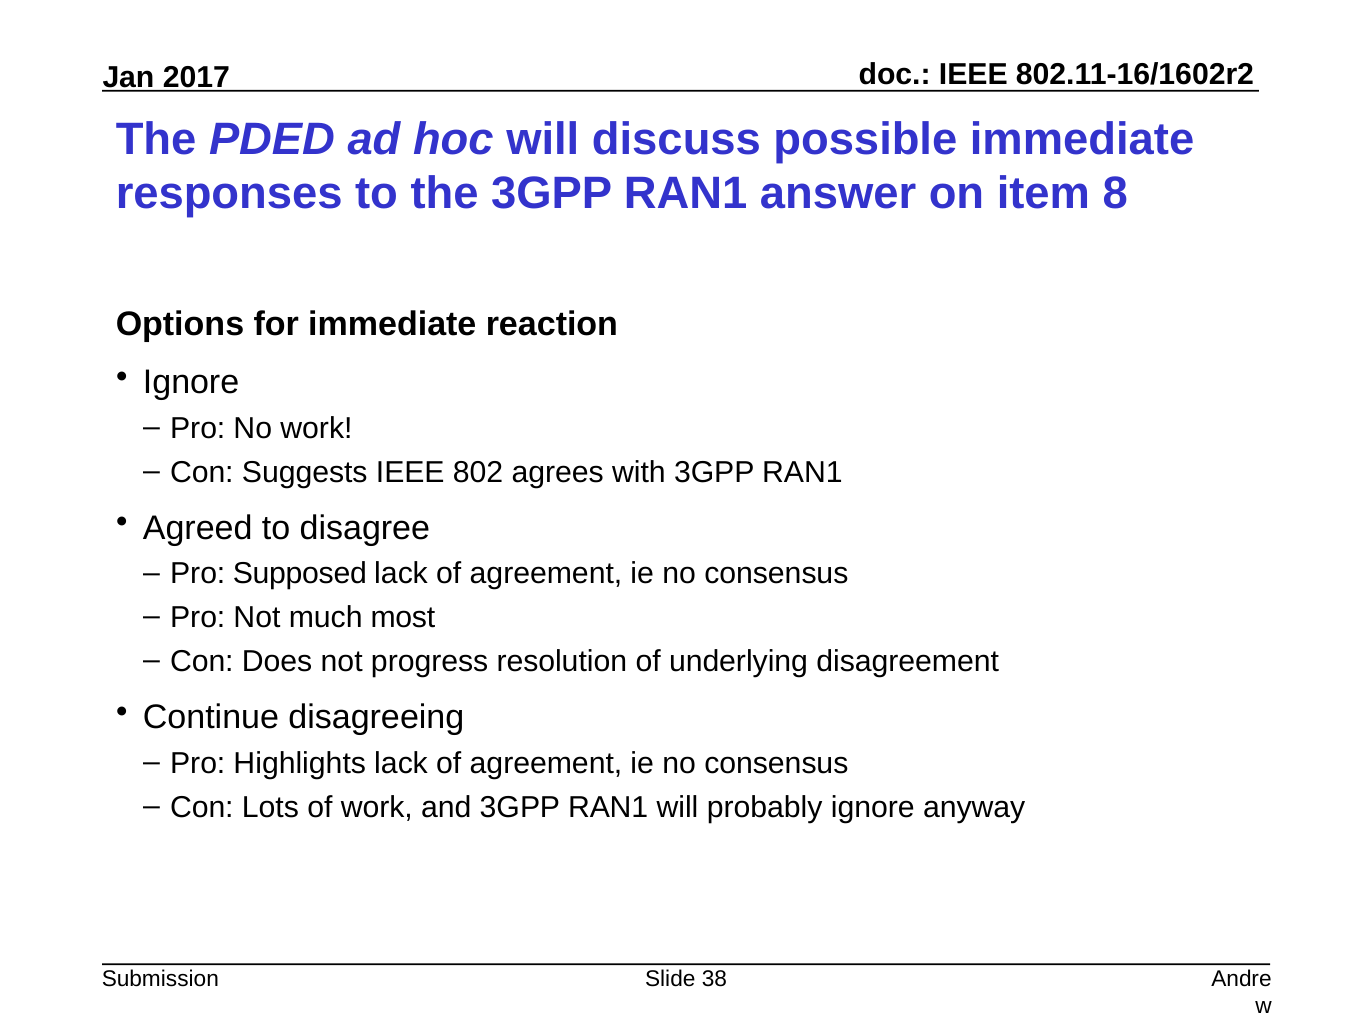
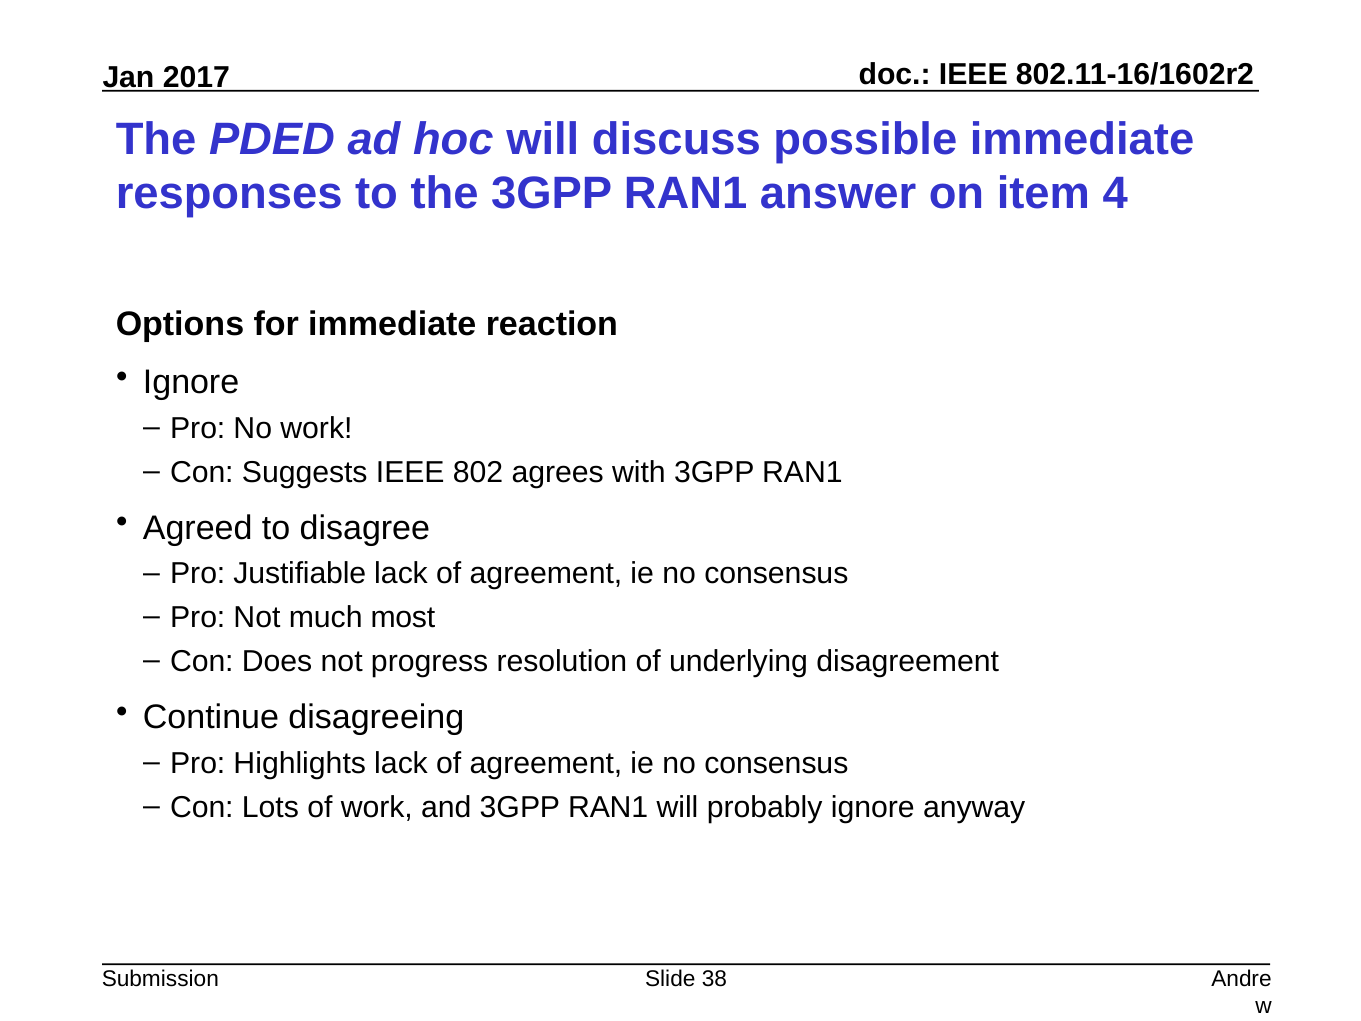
8: 8 -> 4
Supposed: Supposed -> Justifiable
